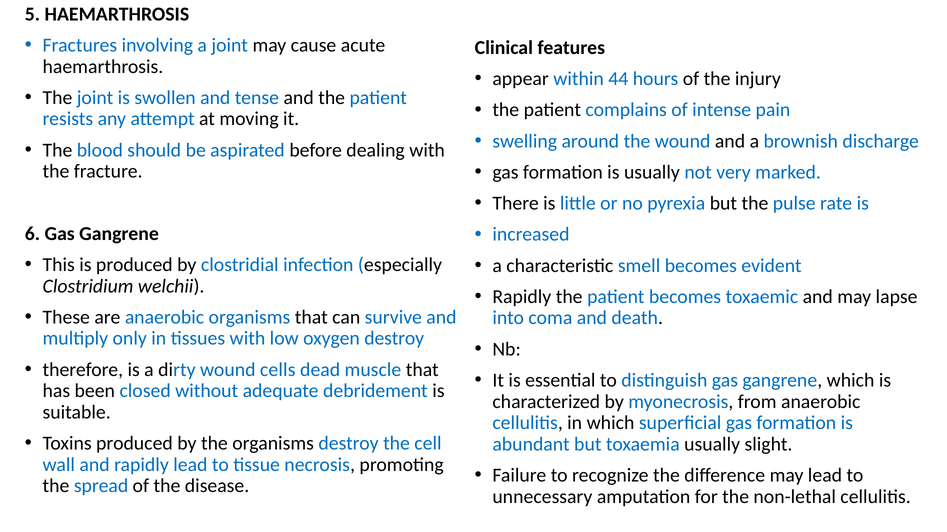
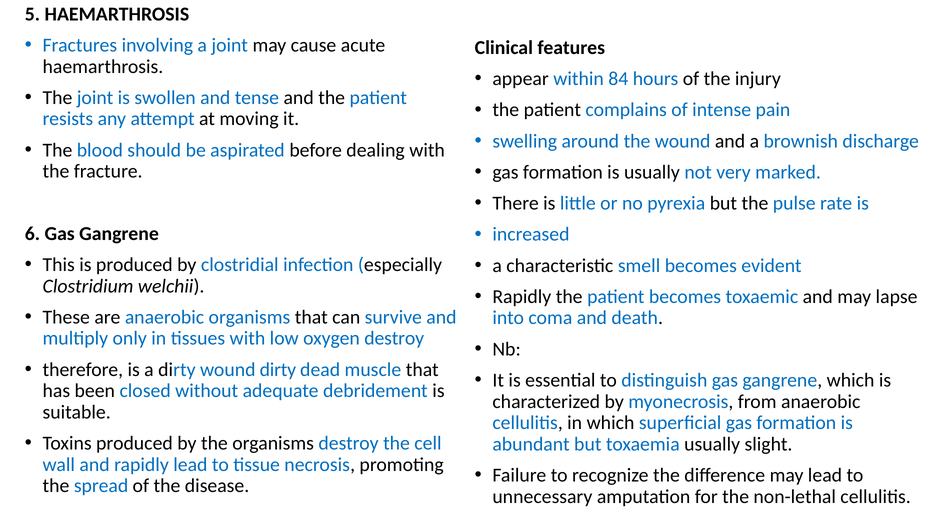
44: 44 -> 84
wound cells: cells -> dirty
